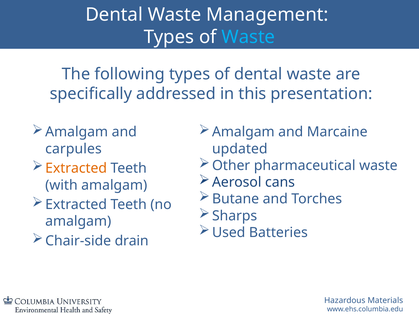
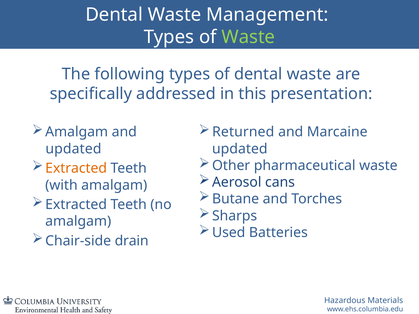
Waste at (248, 37) colour: light blue -> light green
Amalgam at (243, 132): Amalgam -> Returned
carpules at (73, 149): carpules -> updated
